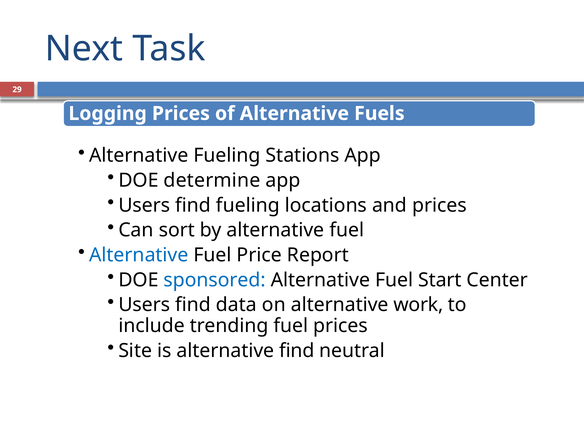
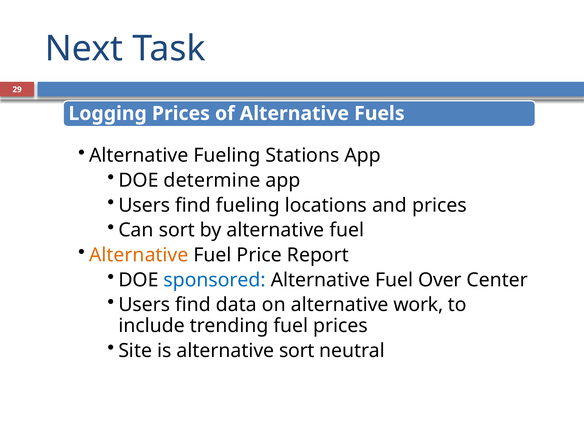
Alternative at (139, 255) colour: blue -> orange
Start: Start -> Over
alternative find: find -> sort
